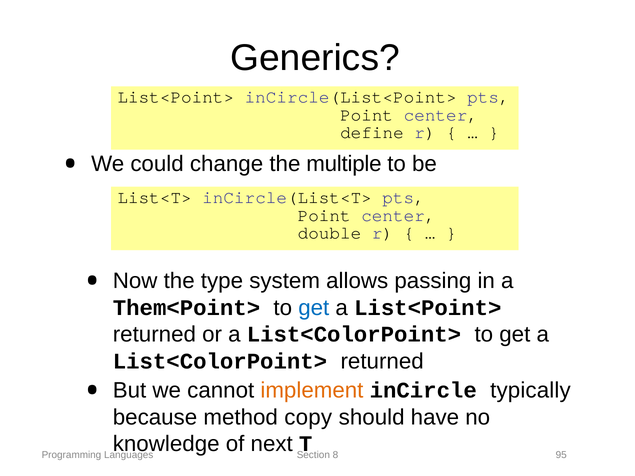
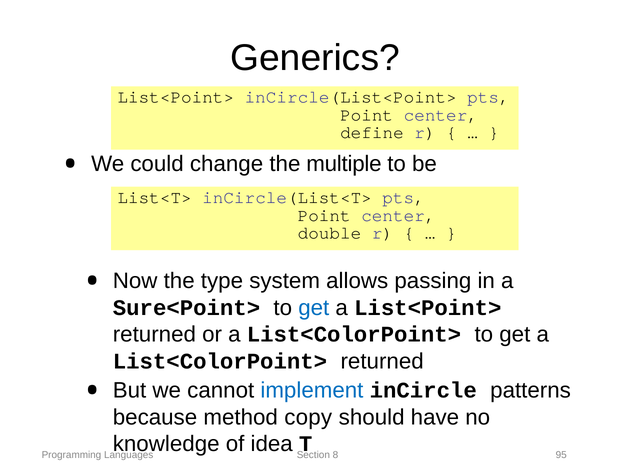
Them<Point>: Them<Point> -> Sure<Point>
implement colour: orange -> blue
typically: typically -> patterns
next: next -> idea
